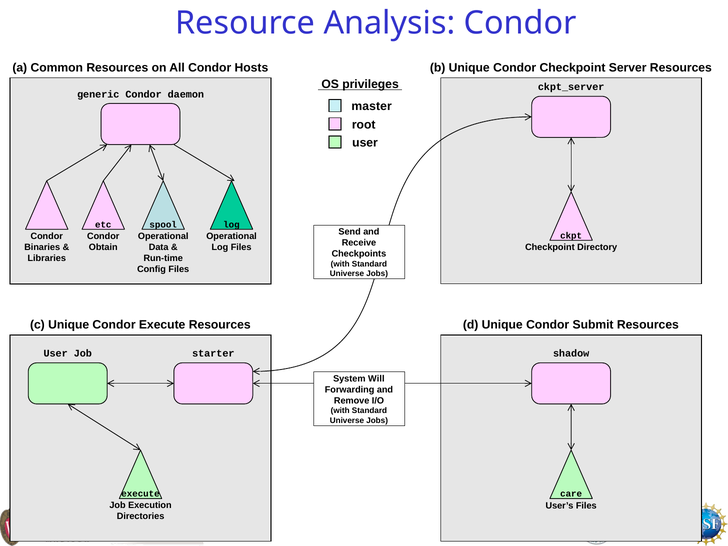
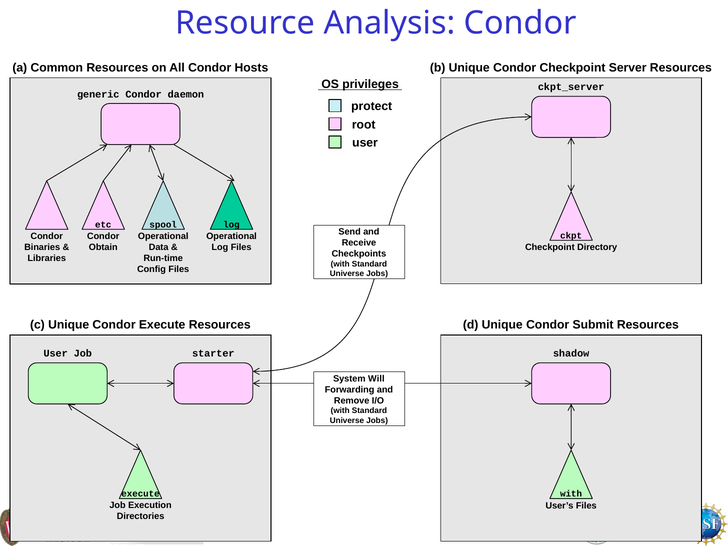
master: master -> protect
care at (571, 494): care -> with
